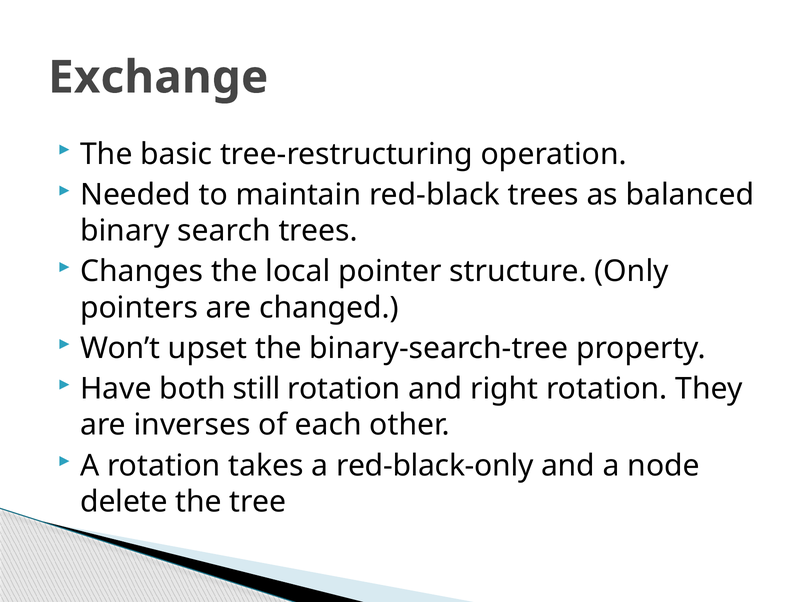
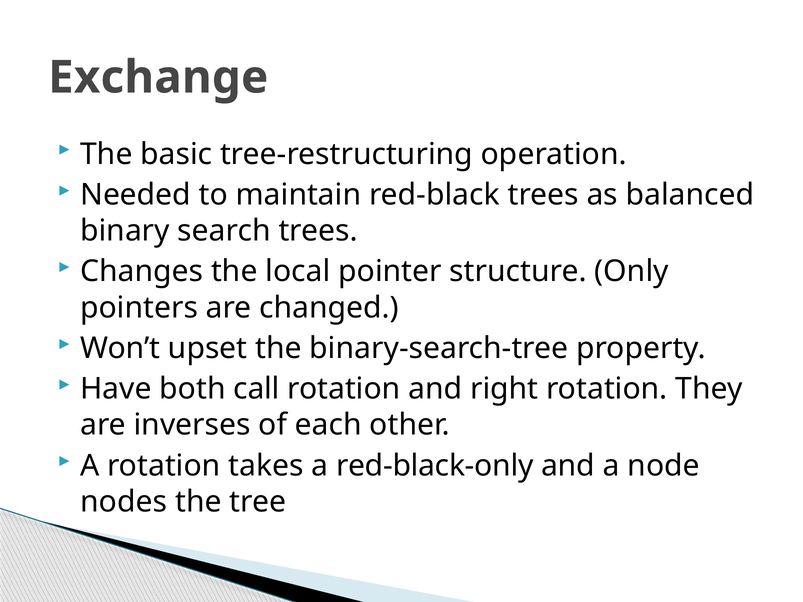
still: still -> call
delete: delete -> nodes
